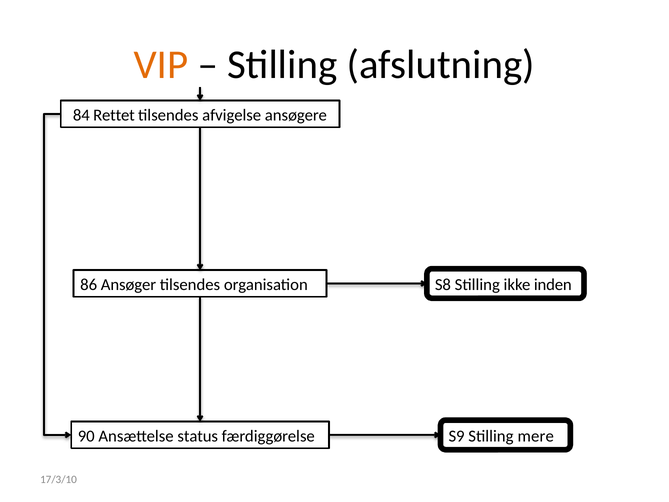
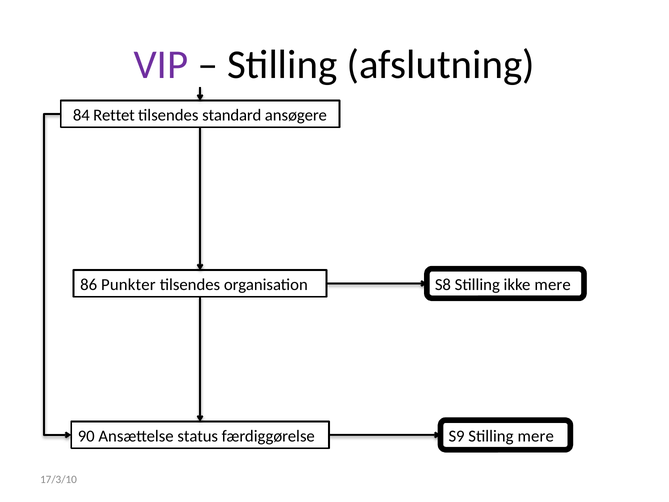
VIP colour: orange -> purple
afvigelse: afvigelse -> standard
Ansøger: Ansøger -> Punkter
ikke inden: inden -> mere
